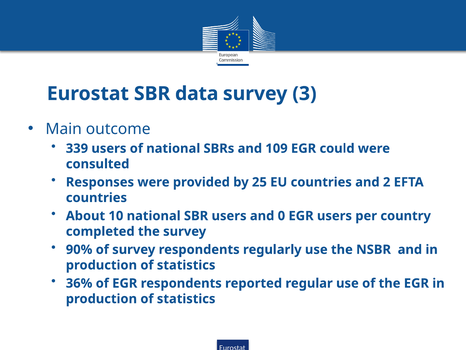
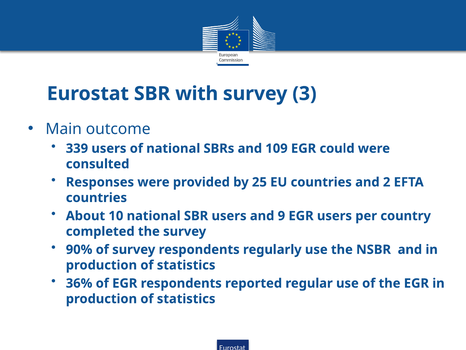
data: data -> with
0: 0 -> 9
